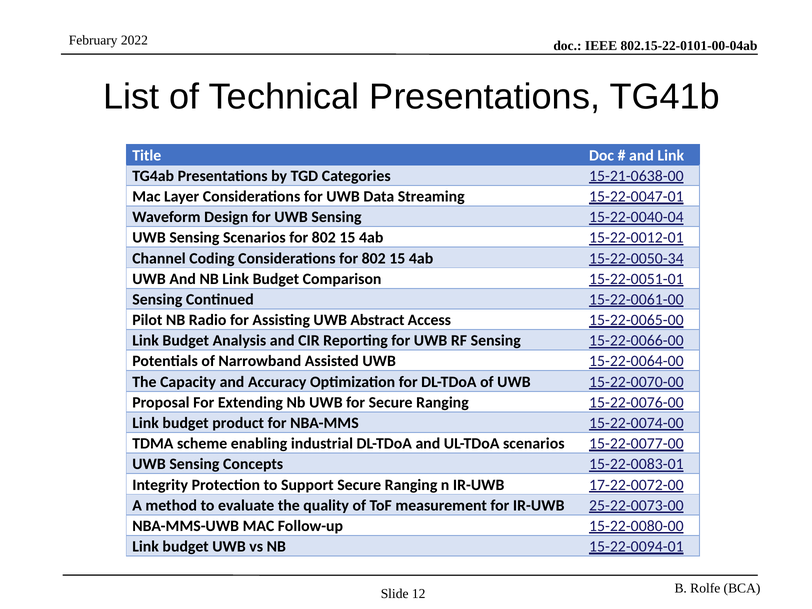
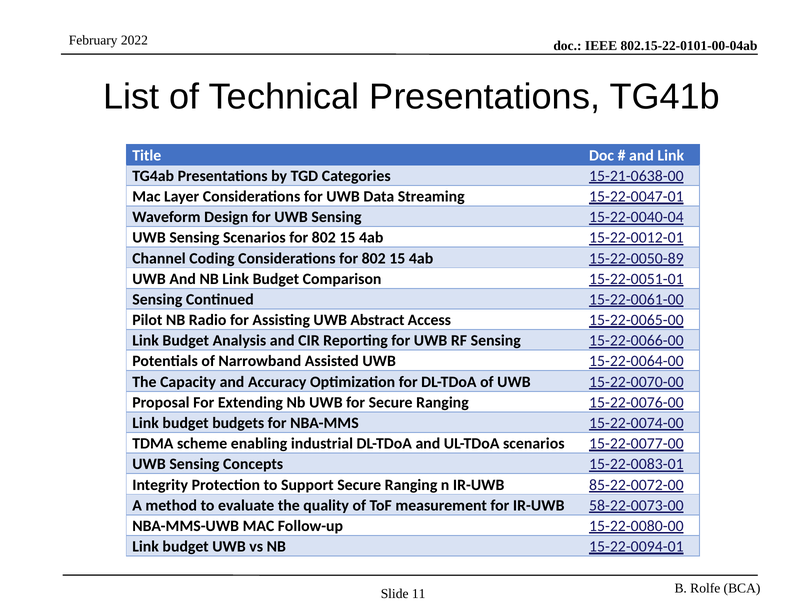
15-22-0050-34: 15-22-0050-34 -> 15-22-0050-89
product: product -> budgets
17-22-0072-00: 17-22-0072-00 -> 85-22-0072-00
25-22-0073-00: 25-22-0073-00 -> 58-22-0073-00
12: 12 -> 11
